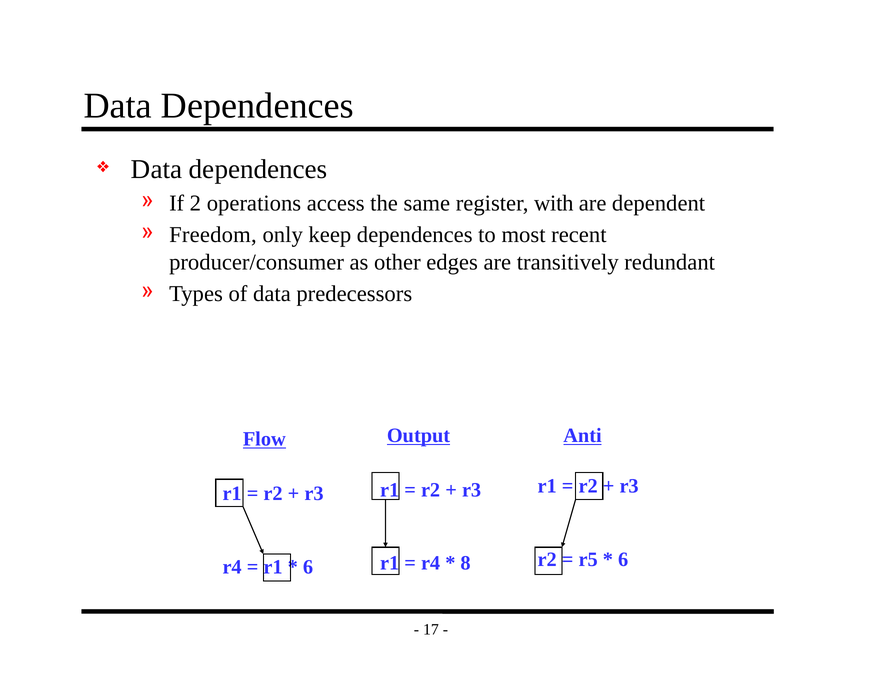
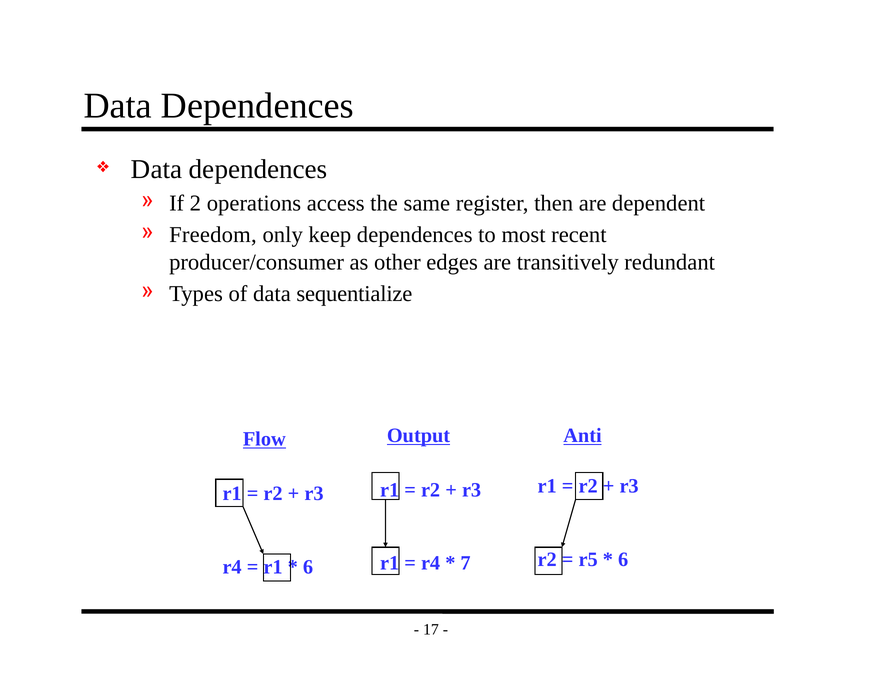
with: with -> then
predecessors: predecessors -> sequentialize
8: 8 -> 7
